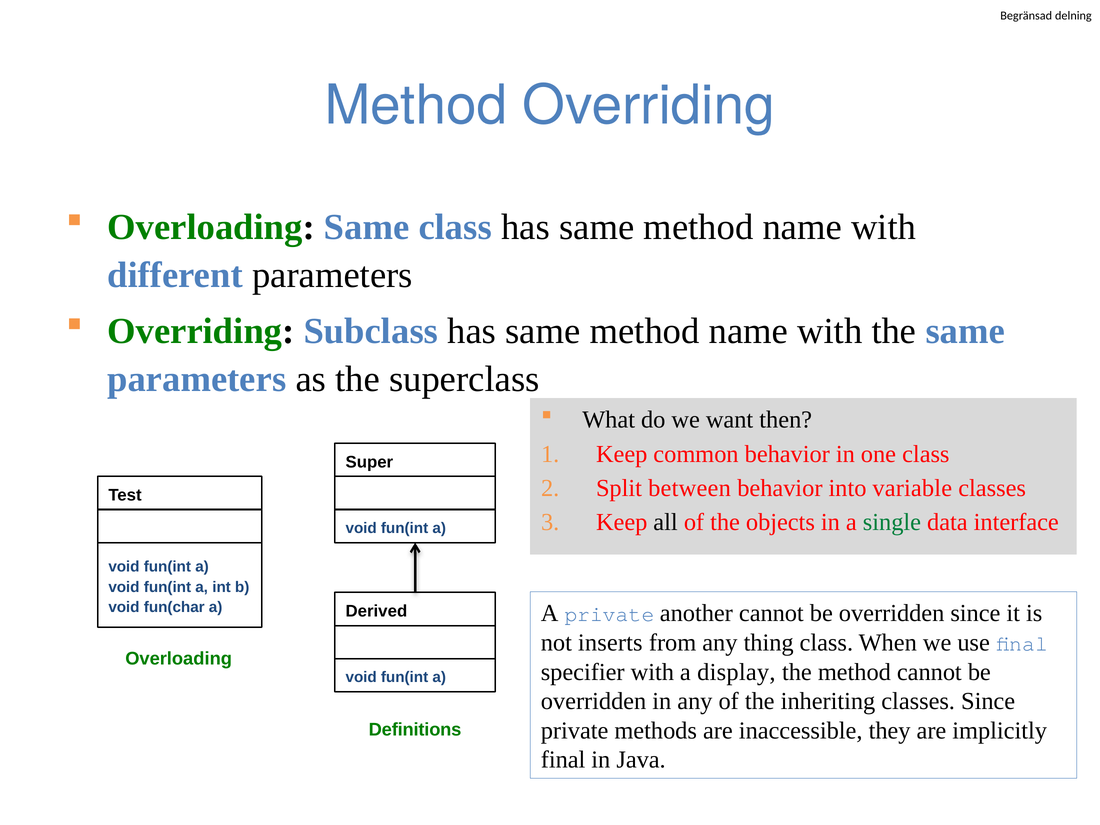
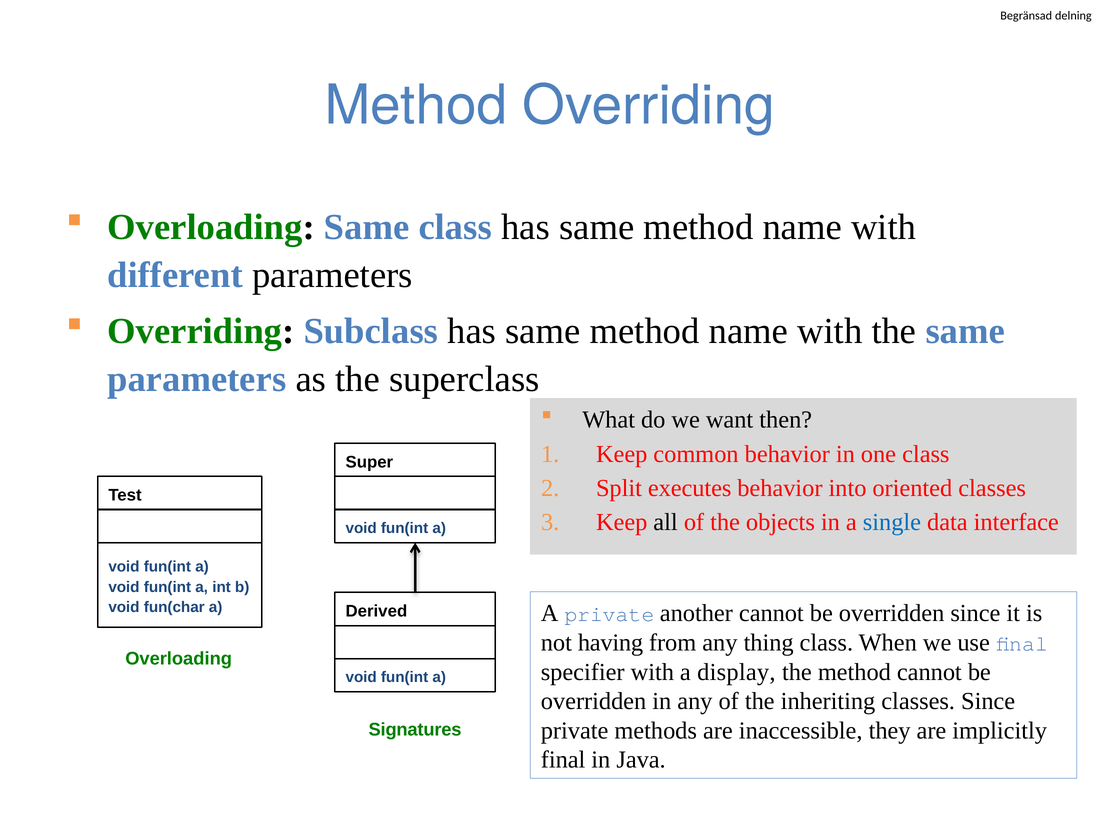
between: between -> executes
variable: variable -> oriented
single colour: green -> blue
inserts: inserts -> having
Definitions: Definitions -> Signatures
